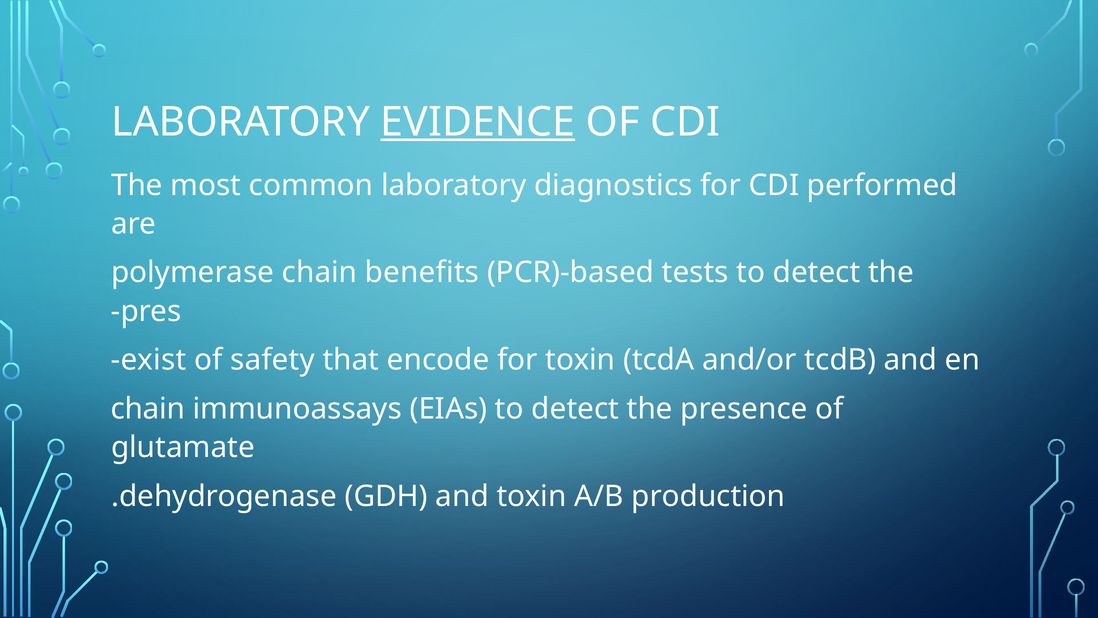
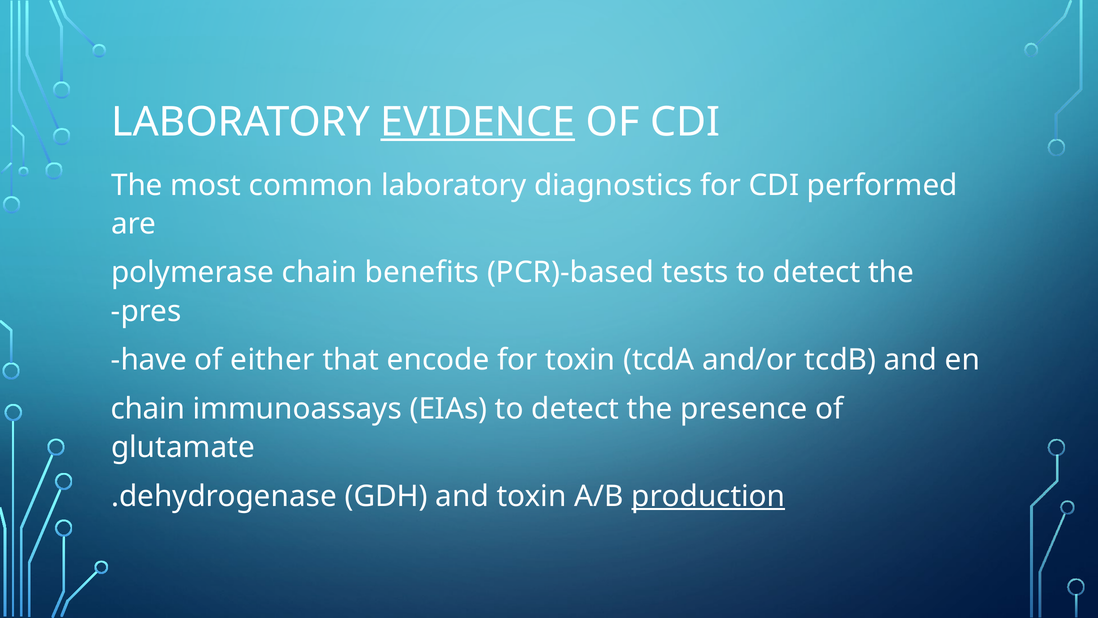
exist: exist -> have
safety: safety -> either
production underline: none -> present
